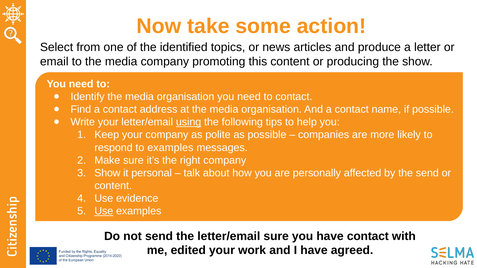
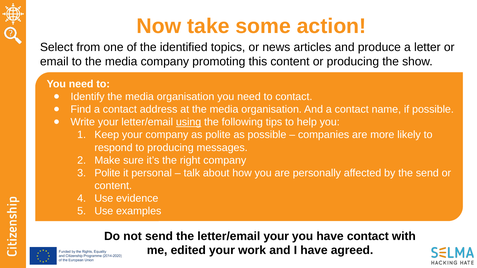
to examples: examples -> producing
Show at (107, 173): Show -> Polite
Use at (104, 211) underline: present -> none
letter/email sure: sure -> your
